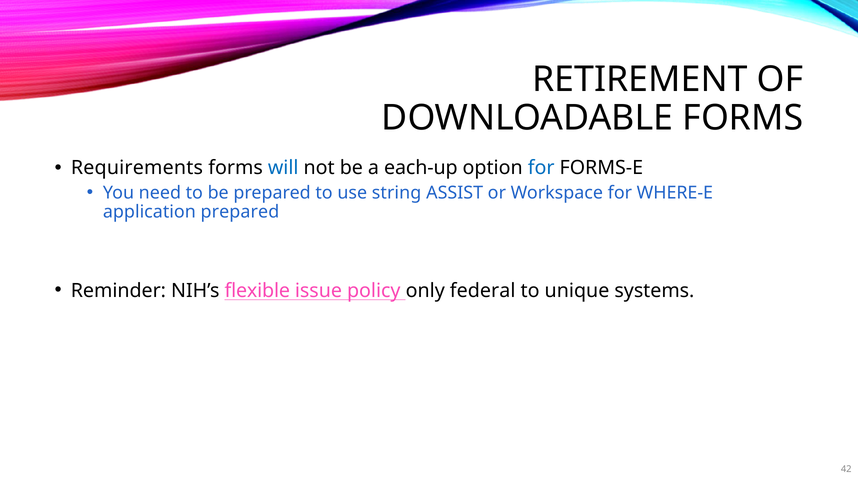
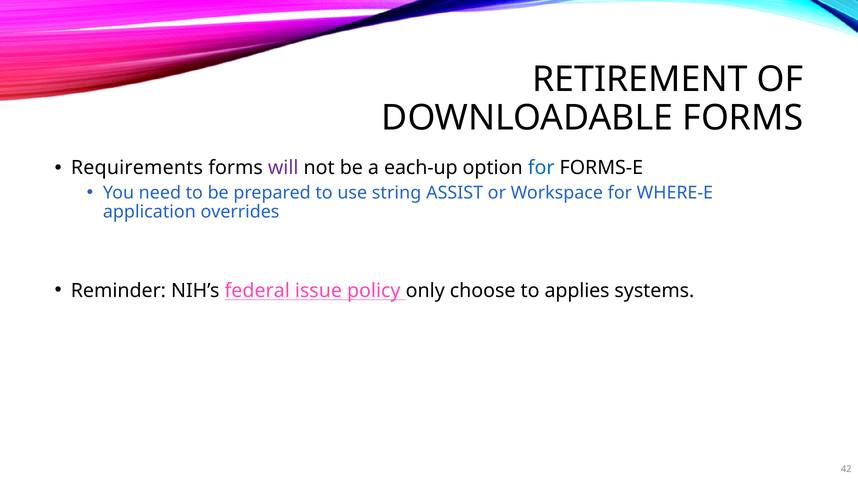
will colour: blue -> purple
application prepared: prepared -> overrides
flexible: flexible -> federal
federal: federal -> choose
unique: unique -> applies
